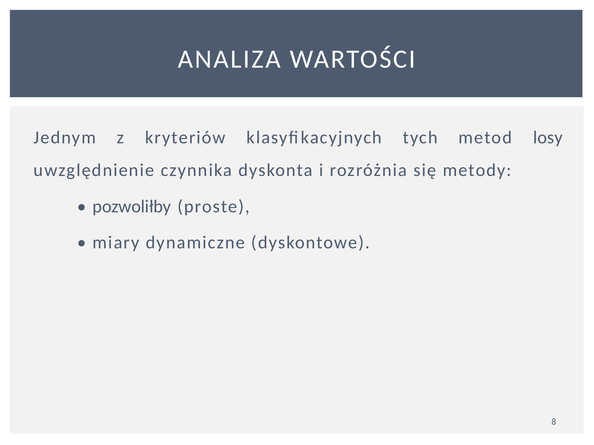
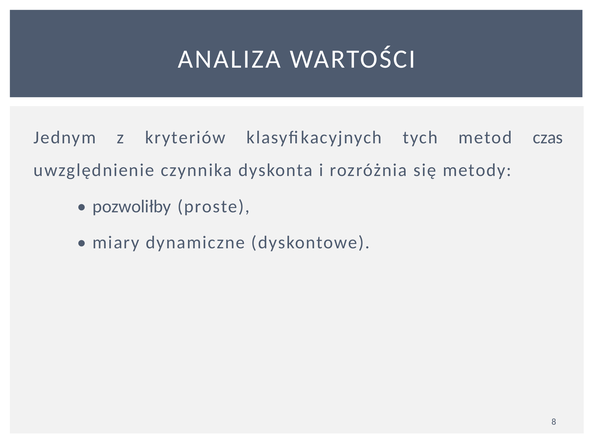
losy: losy -> czas
